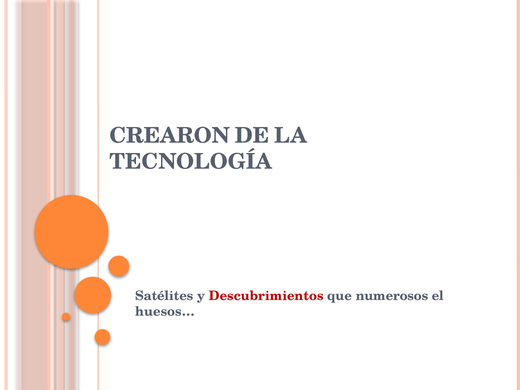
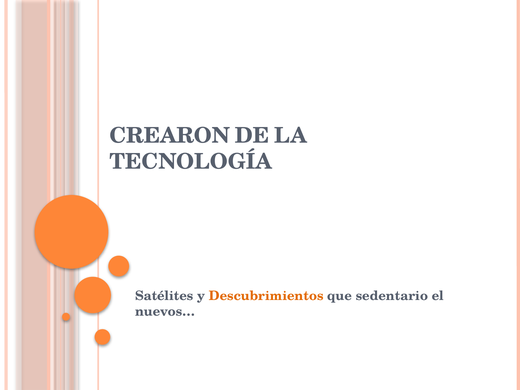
Descubrimientos colour: red -> orange
numerosos: numerosos -> sedentario
huesos…: huesos… -> nuevos…
